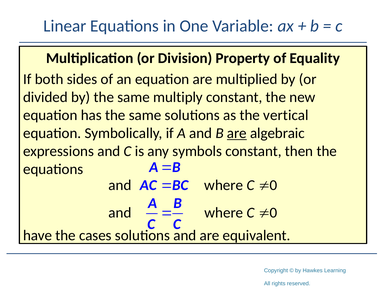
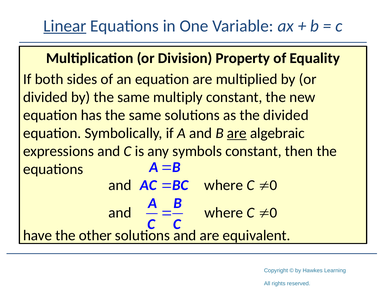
Linear underline: none -> present
the vertical: vertical -> divided
cases: cases -> other
